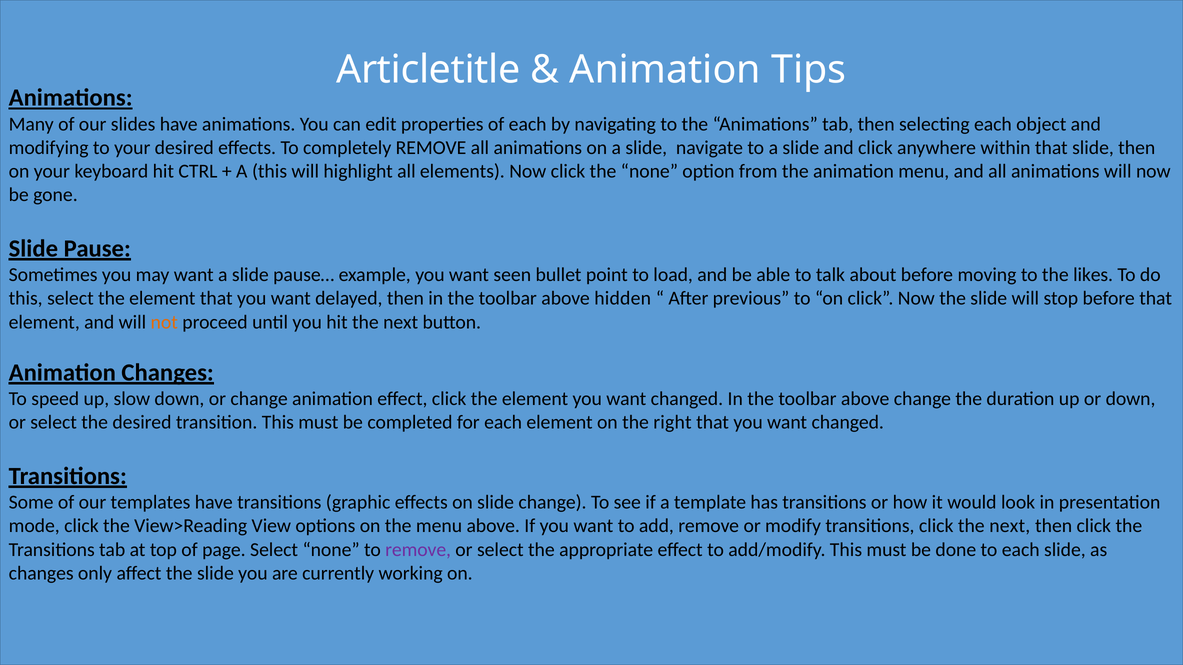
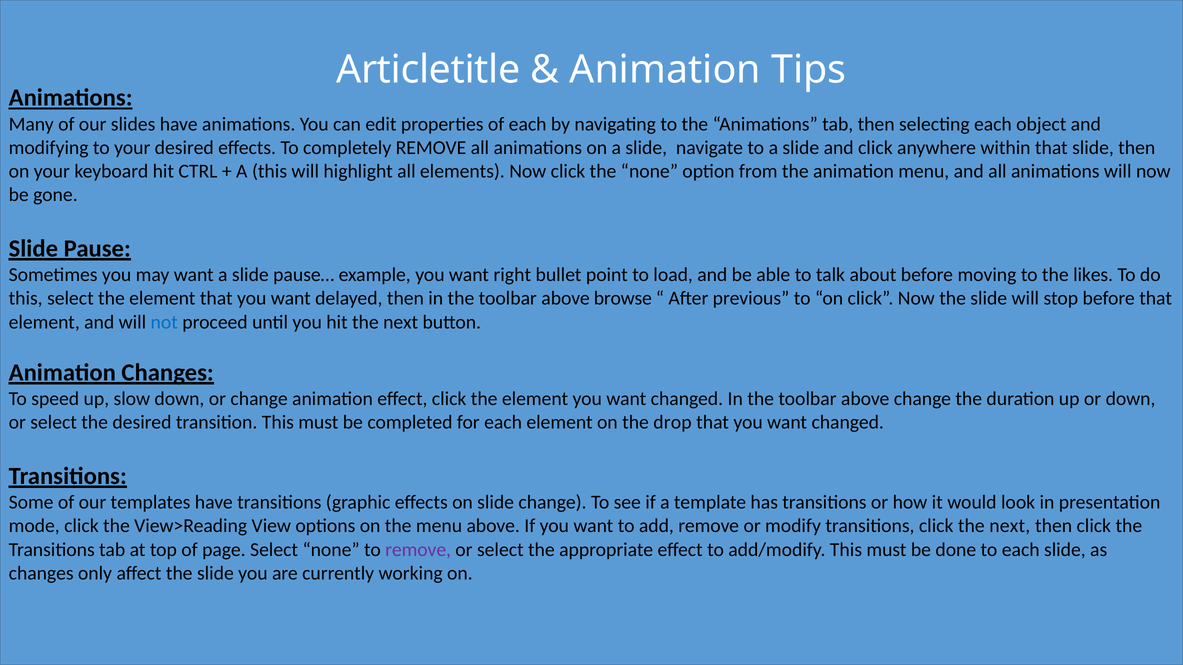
seen: seen -> right
hidden: hidden -> browse
not colour: orange -> blue
right: right -> drop
